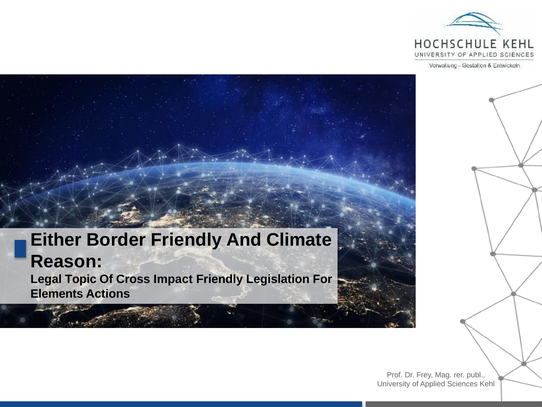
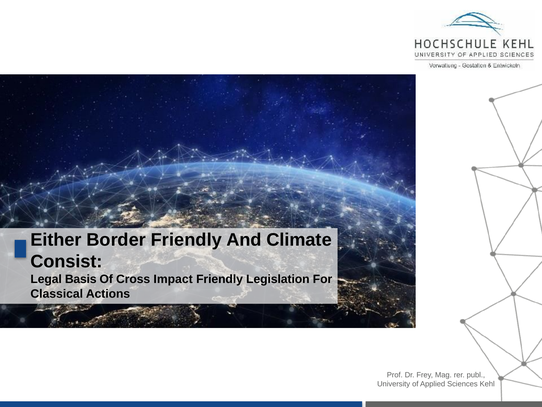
Reason: Reason -> Consist
Topic: Topic -> Basis
Elements: Elements -> Classical
